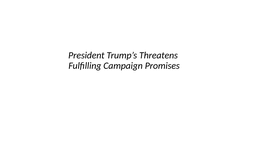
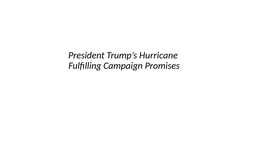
Threatens: Threatens -> Hurricane
